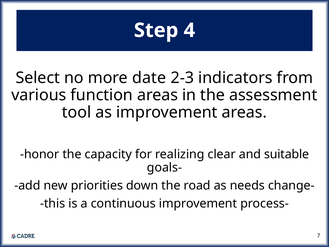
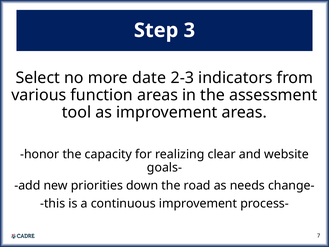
4: 4 -> 3
suitable: suitable -> website
